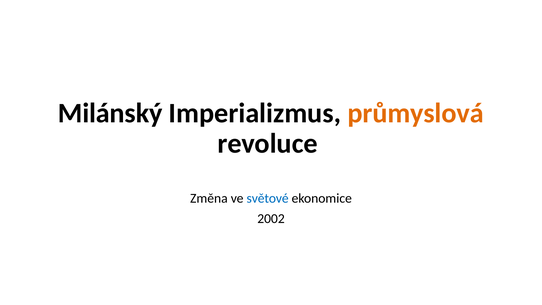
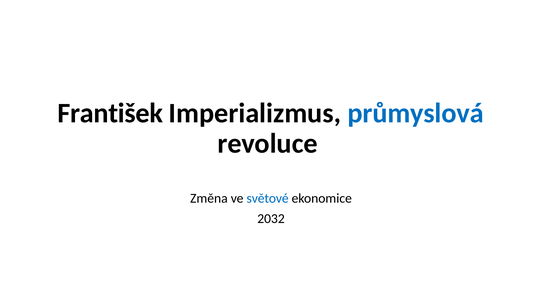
Milánský: Milánský -> František
průmyslová colour: orange -> blue
2002: 2002 -> 2032
